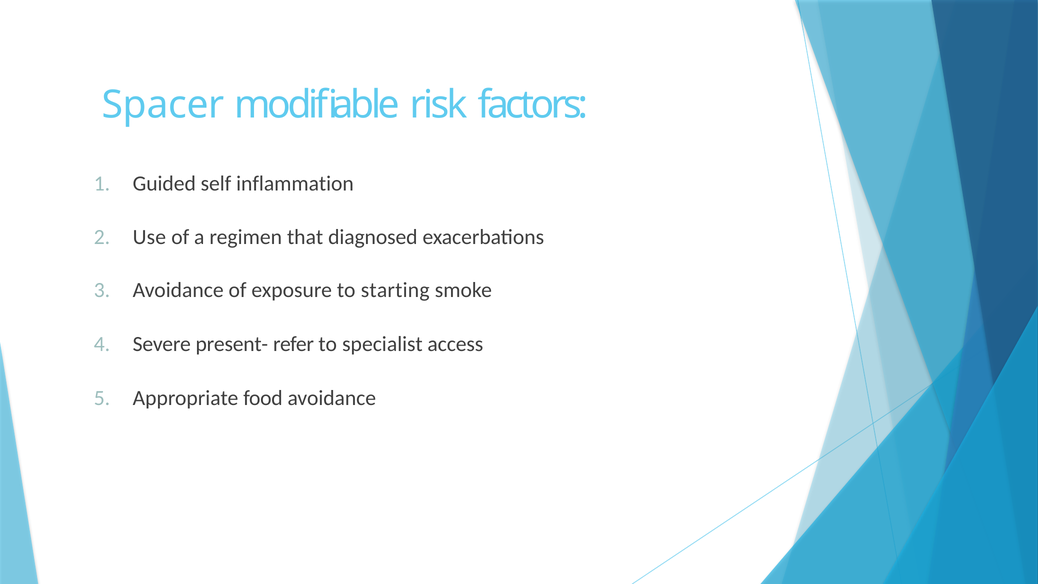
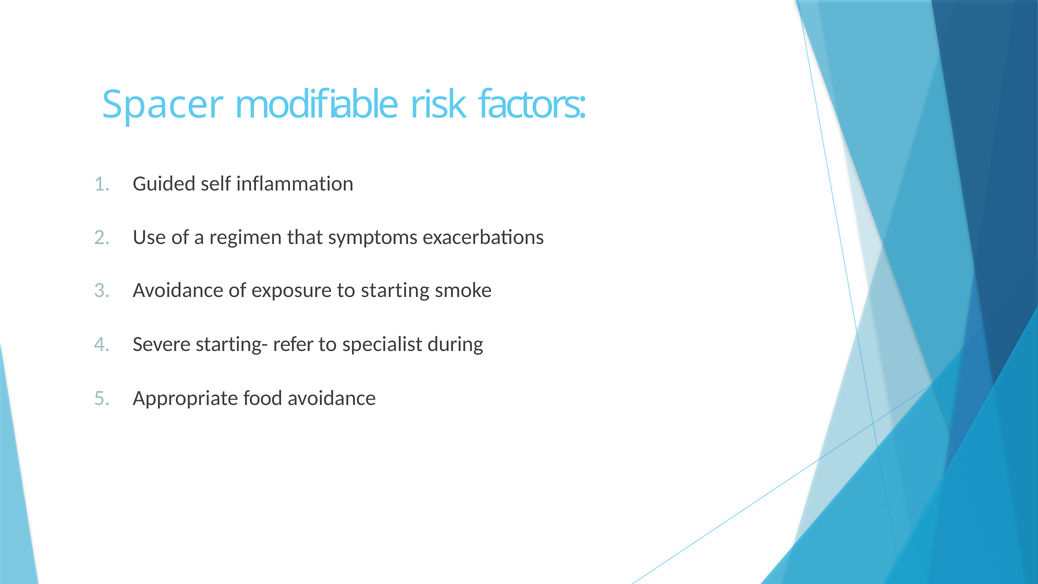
diagnosed: diagnosed -> symptoms
present-: present- -> starting-
access: access -> during
